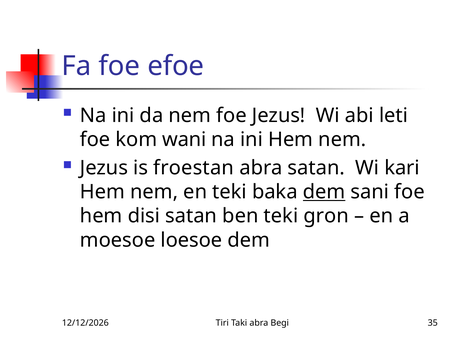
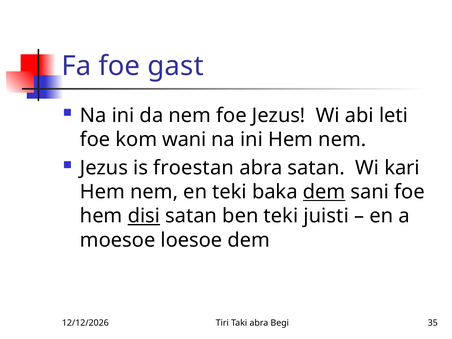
efoe: efoe -> gast
disi underline: none -> present
gron: gron -> juisti
